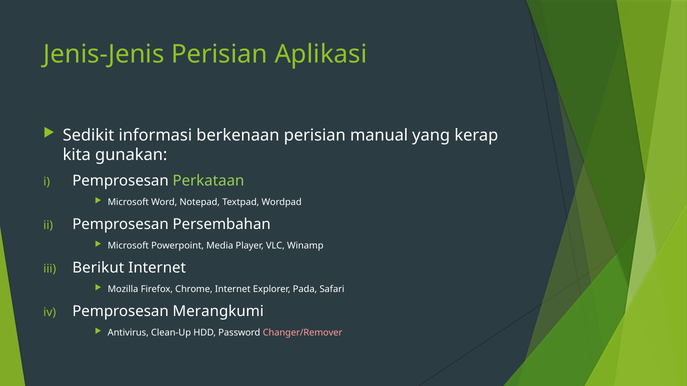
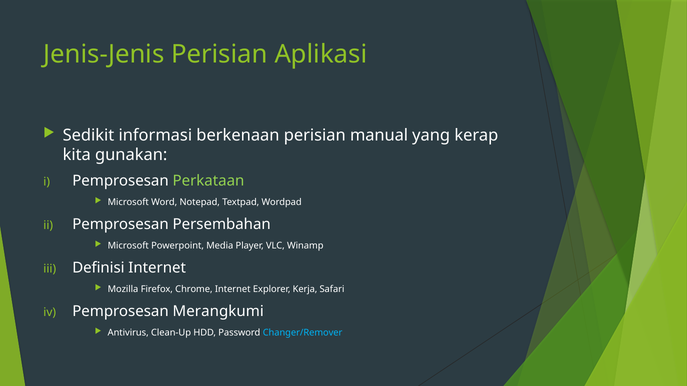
Berikut: Berikut -> Definisi
Pada: Pada -> Kerja
Changer/Remover colour: pink -> light blue
